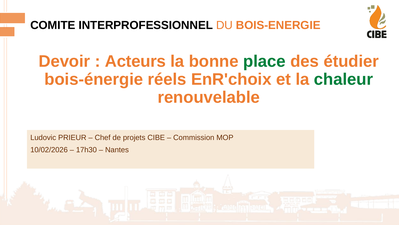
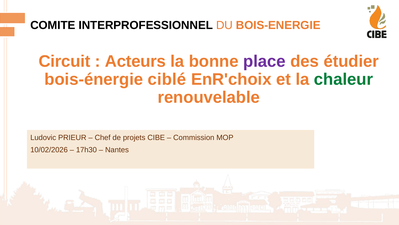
Devoir: Devoir -> Circuit
place colour: green -> purple
réels: réels -> ciblé
